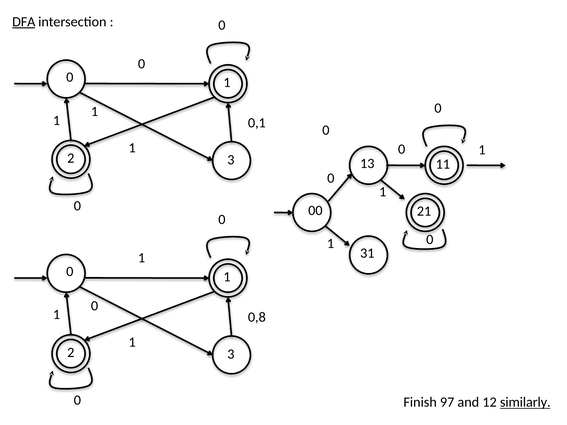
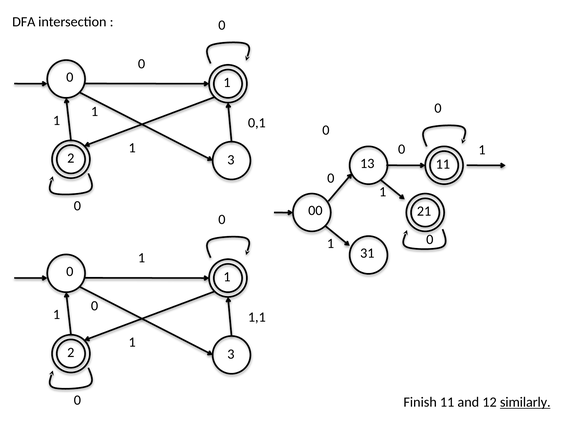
DFA underline: present -> none
0,8: 0,8 -> 1,1
Finish 97: 97 -> 11
